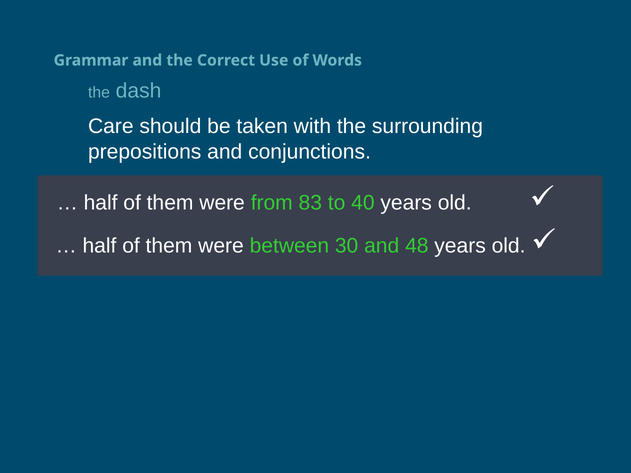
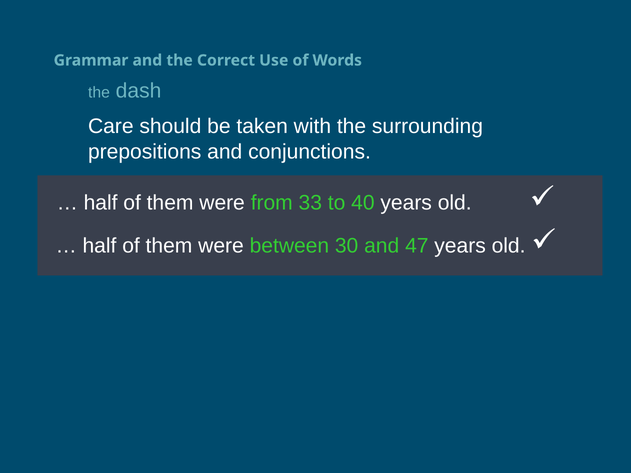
83: 83 -> 33
48: 48 -> 47
